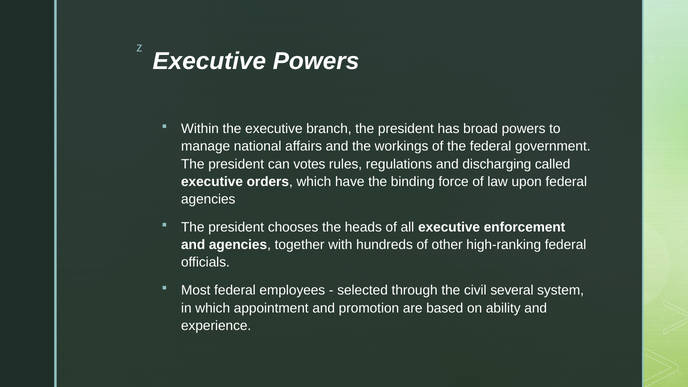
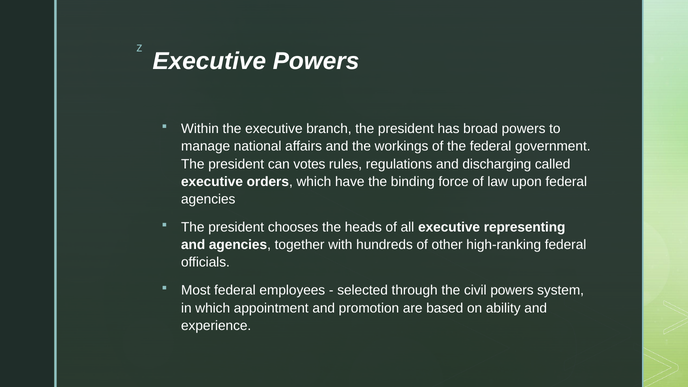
enforcement: enforcement -> representing
civil several: several -> powers
